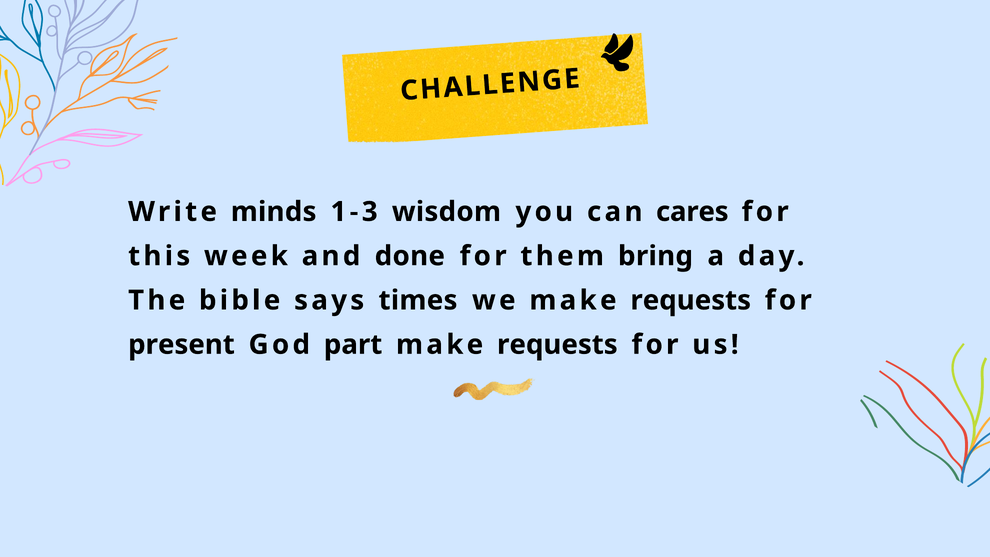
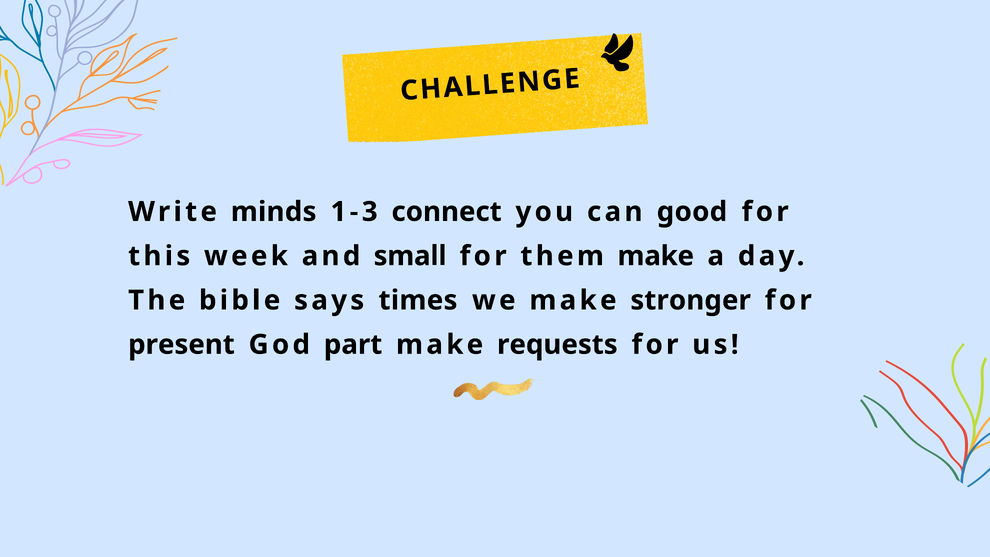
wisdom: wisdom -> connect
cares: cares -> good
done: done -> small
them bring: bring -> make
we make requests: requests -> stronger
